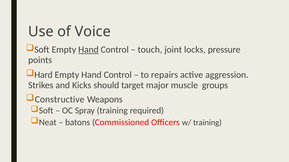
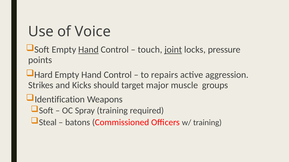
joint underline: none -> present
Constructive: Constructive -> Identification
Neat: Neat -> Steal
